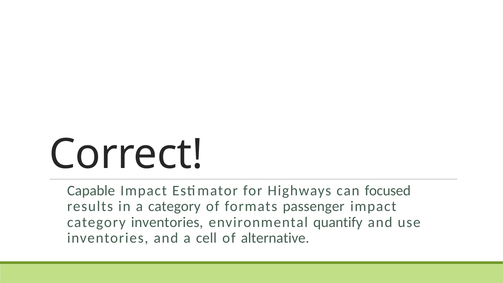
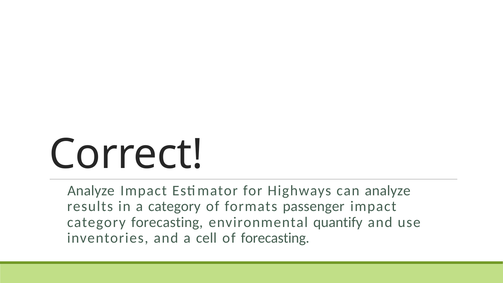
Capable at (91, 191): Capable -> Analyze
can focused: focused -> analyze
category inventories: inventories -> forecasting
of alternative: alternative -> forecasting
